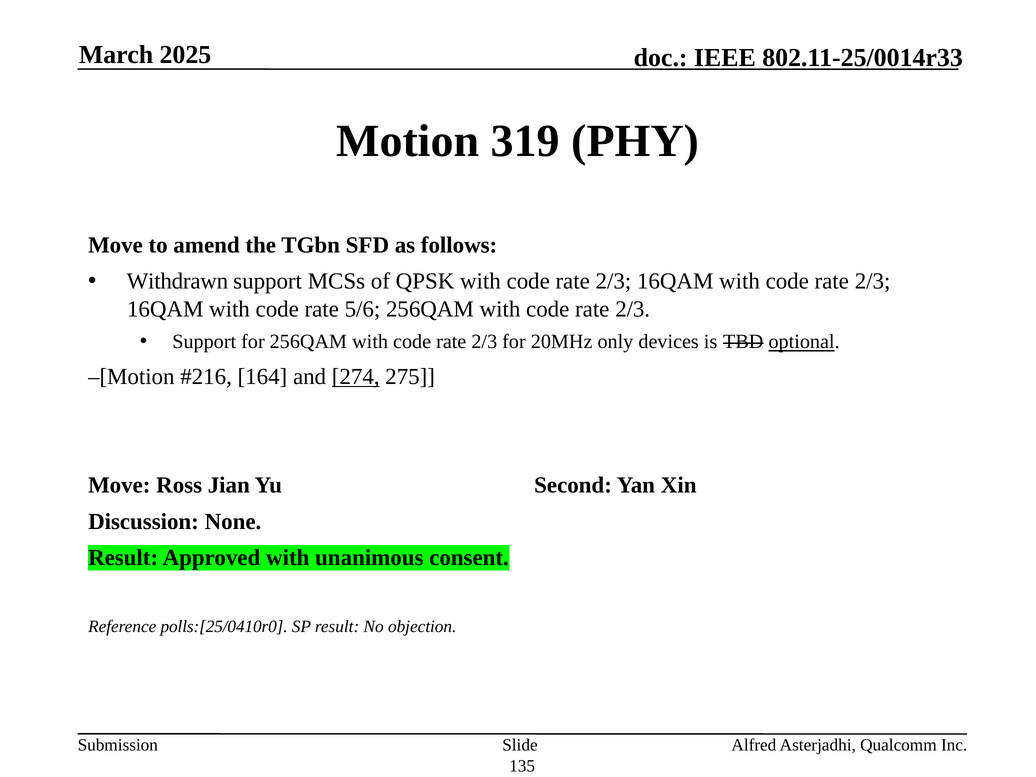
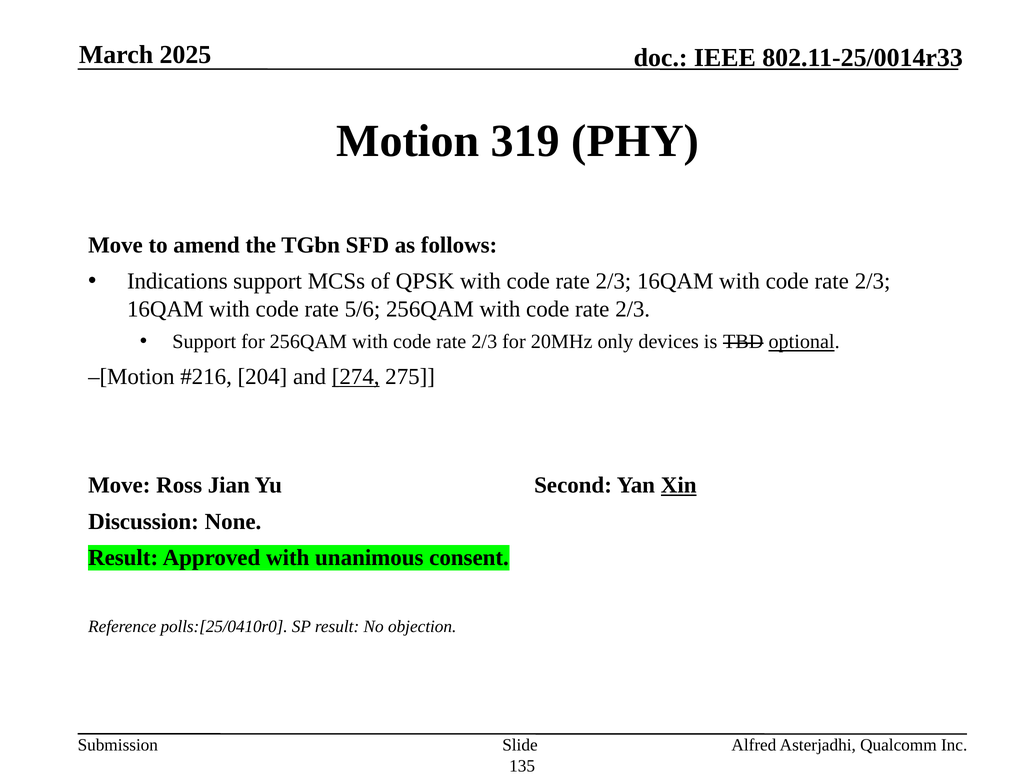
Withdrawn: Withdrawn -> Indications
164: 164 -> 204
Xin underline: none -> present
